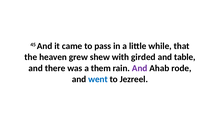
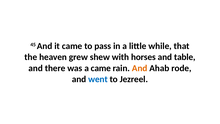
girded: girded -> horses
a them: them -> came
And at (140, 68) colour: purple -> orange
